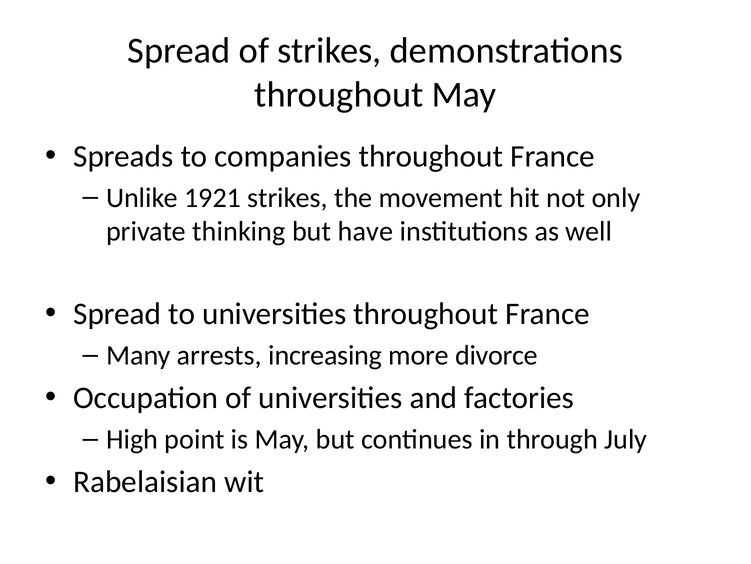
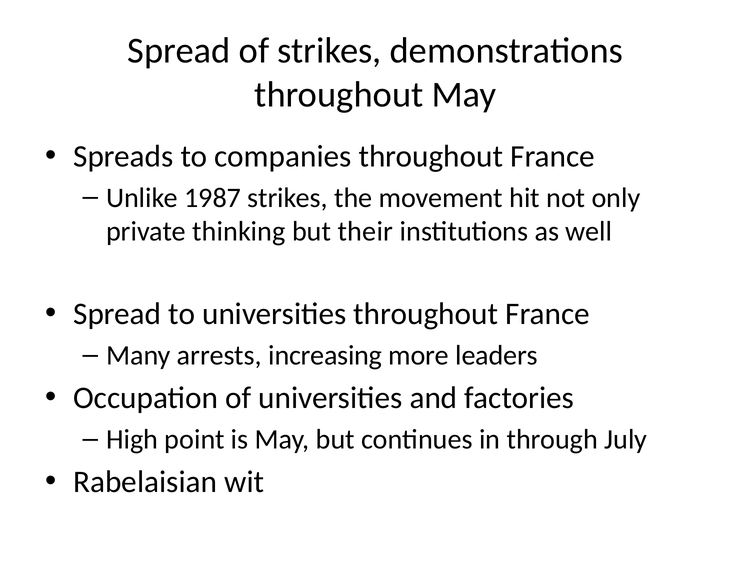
1921: 1921 -> 1987
have: have -> their
divorce: divorce -> leaders
